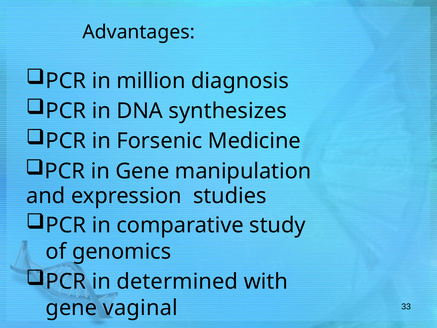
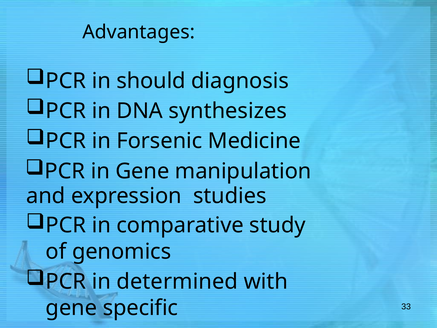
million: million -> should
vaginal: vaginal -> specific
